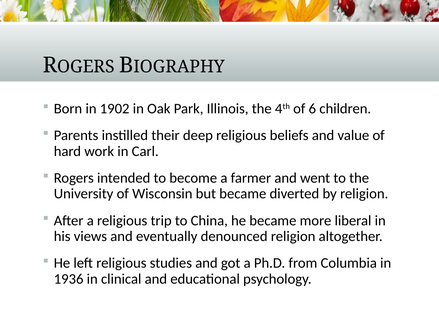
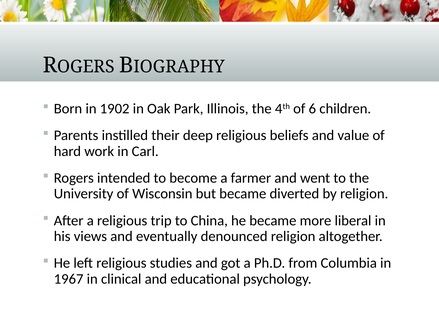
1936: 1936 -> 1967
